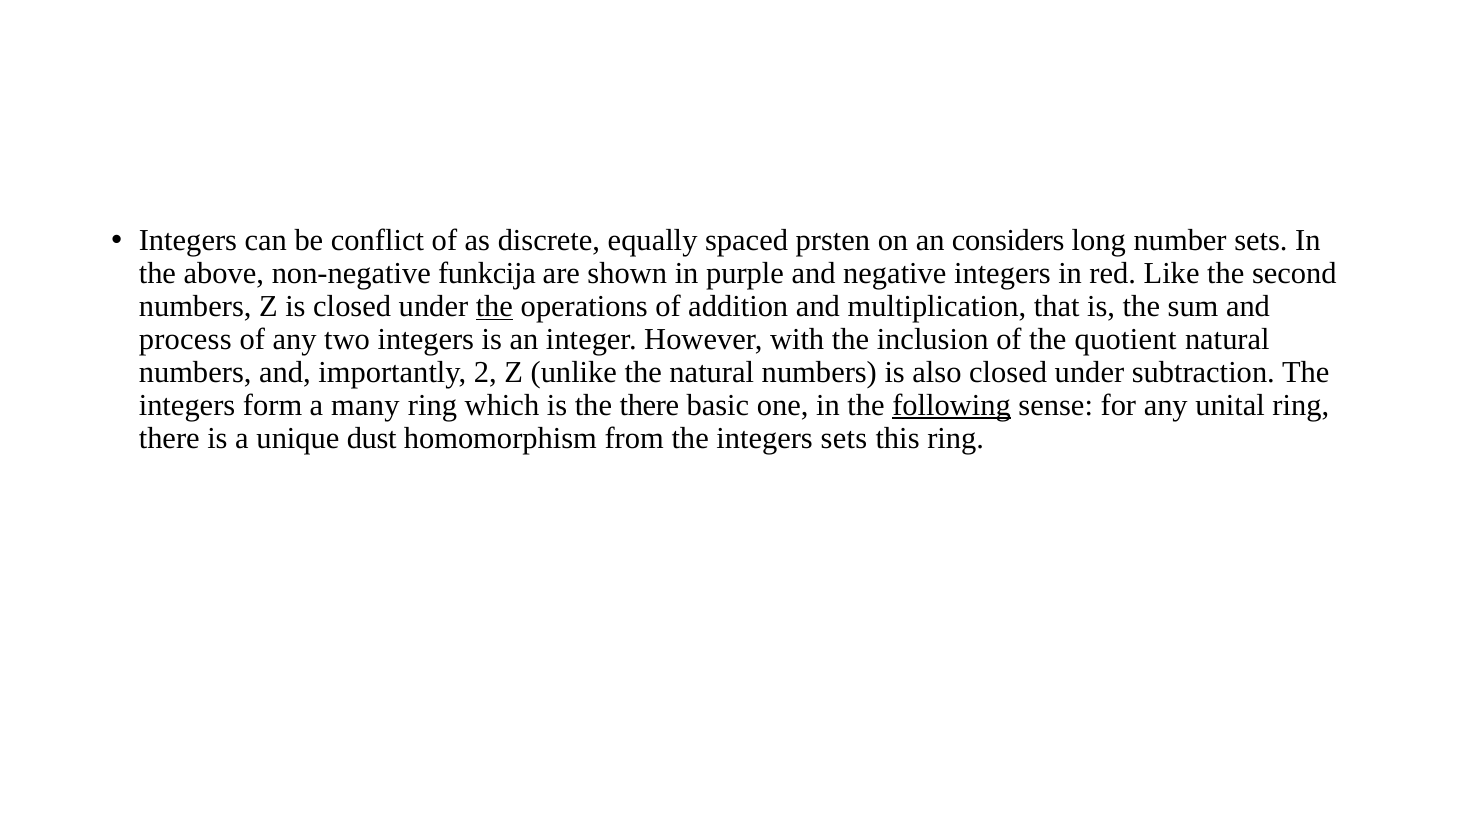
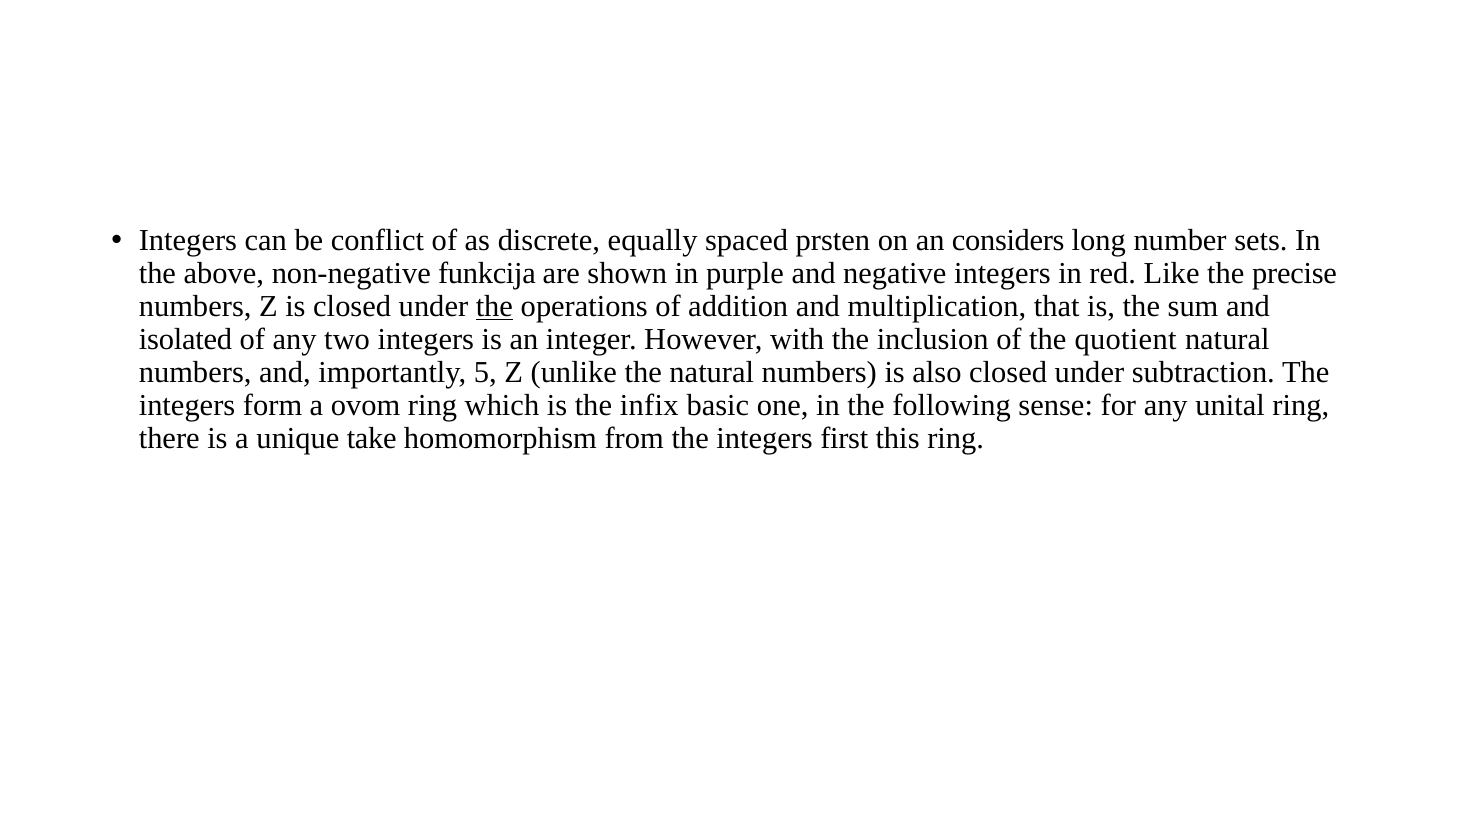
second: second -> precise
process: process -> isolated
2: 2 -> 5
many: many -> ovom
the there: there -> infix
following underline: present -> none
dust: dust -> take
integers sets: sets -> first
